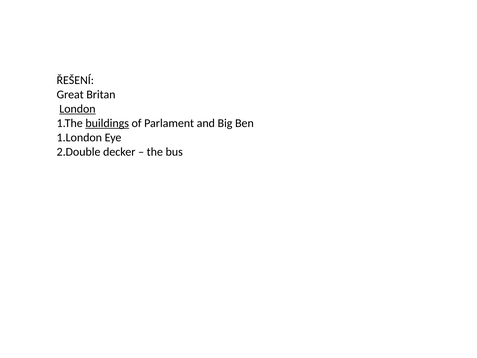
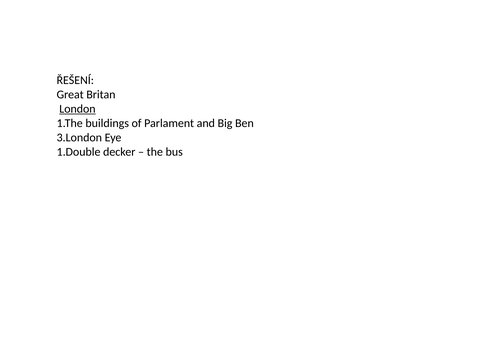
buildings underline: present -> none
1.London: 1.London -> 3.London
2.Double: 2.Double -> 1.Double
